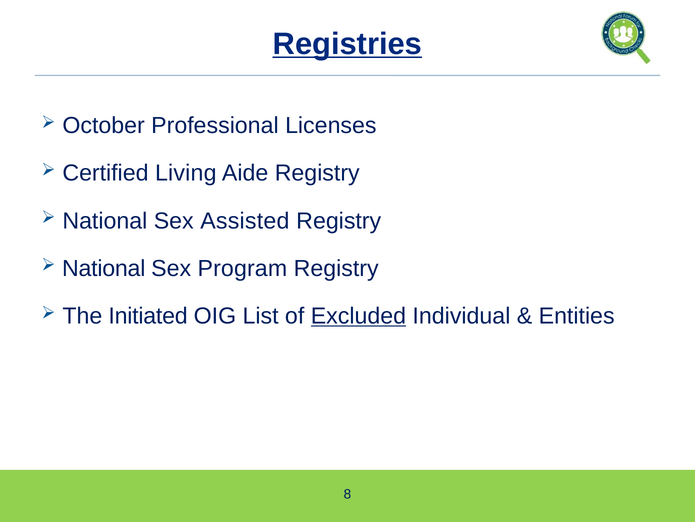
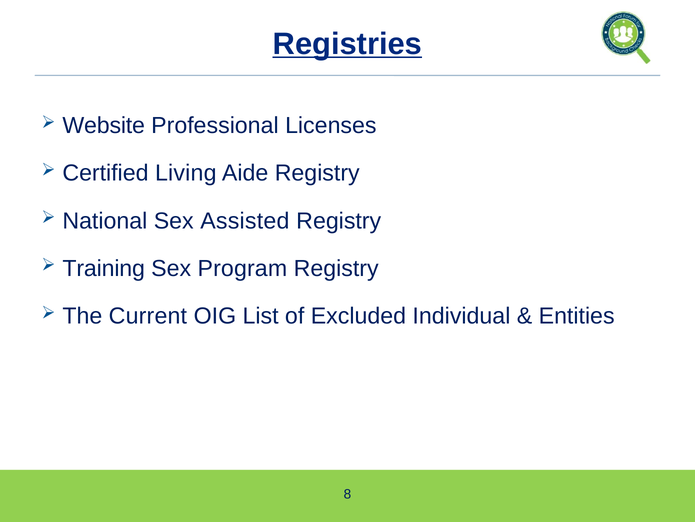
October: October -> Website
National at (104, 268): National -> Training
Initiated: Initiated -> Current
Excluded underline: present -> none
